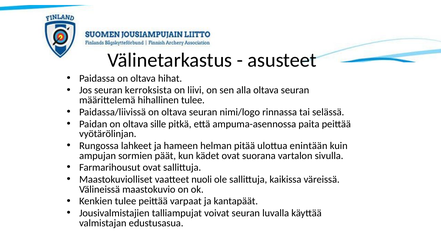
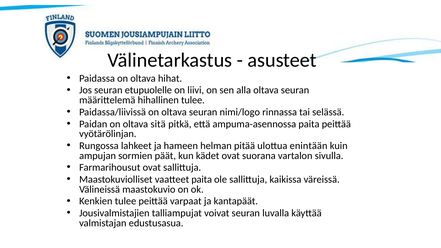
kerroksista: kerroksista -> etupuolelle
sille: sille -> sitä
vaatteet nuoli: nuoli -> paita
